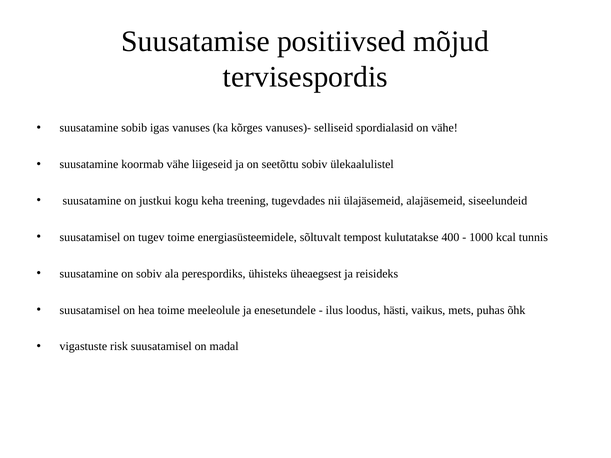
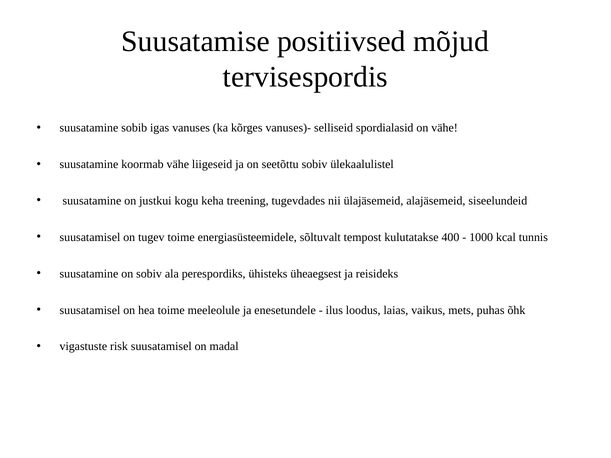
hästi: hästi -> laias
